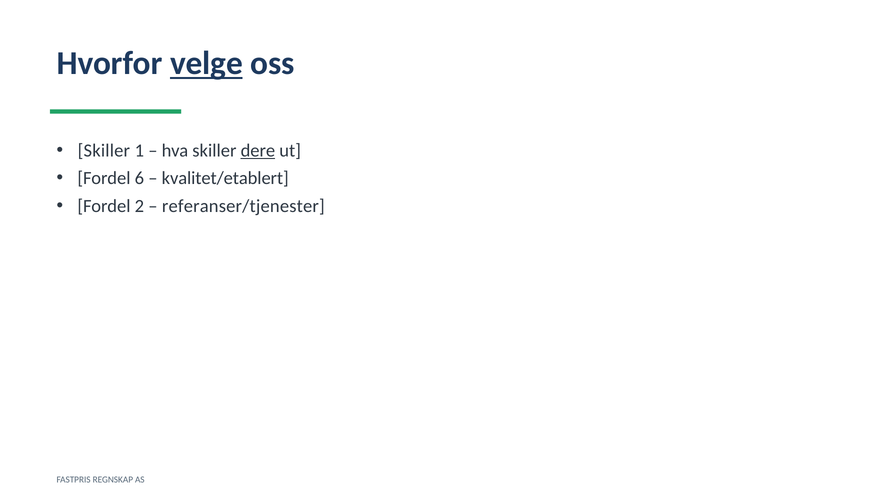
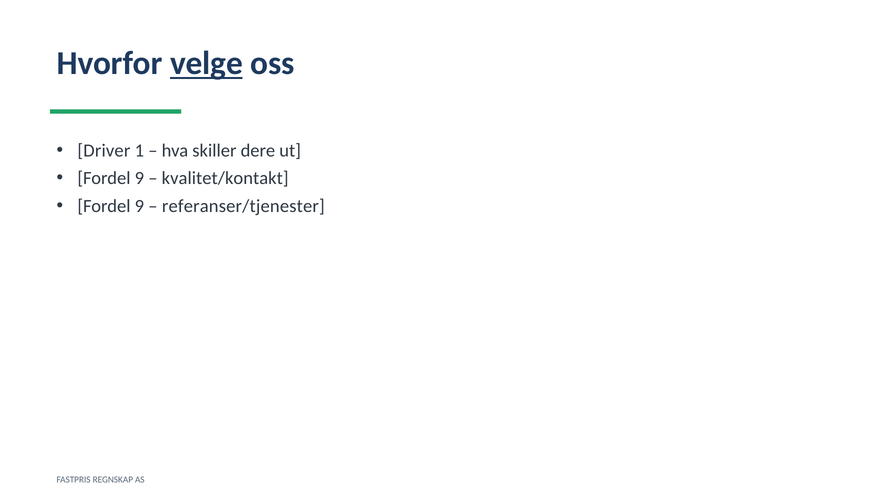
Skiller at (104, 151): Skiller -> Driver
dere underline: present -> none
6 at (139, 178): 6 -> 9
kvalitet/etablert: kvalitet/etablert -> kvalitet/kontakt
2 at (139, 206): 2 -> 9
